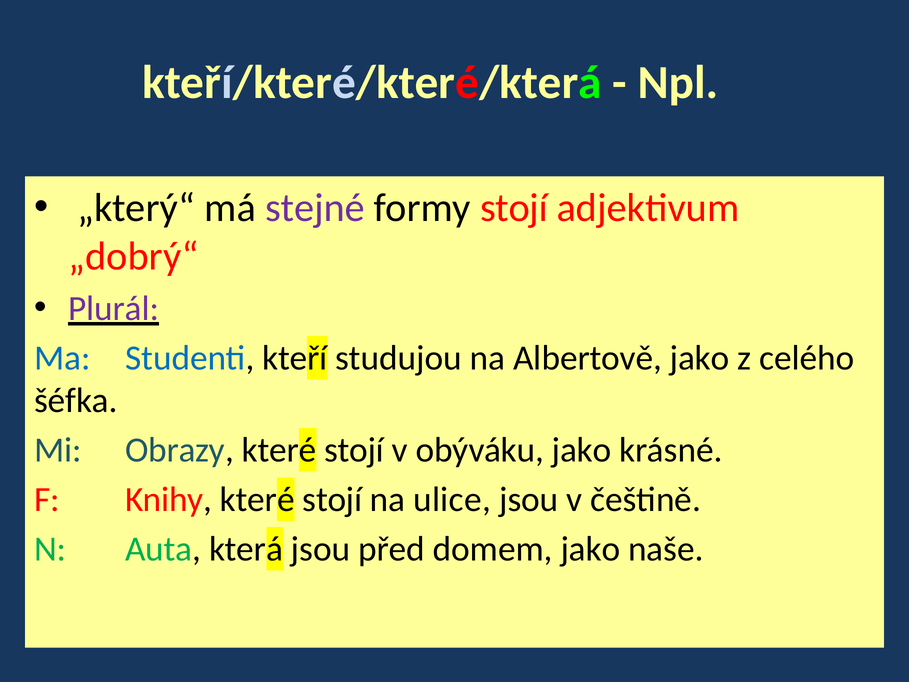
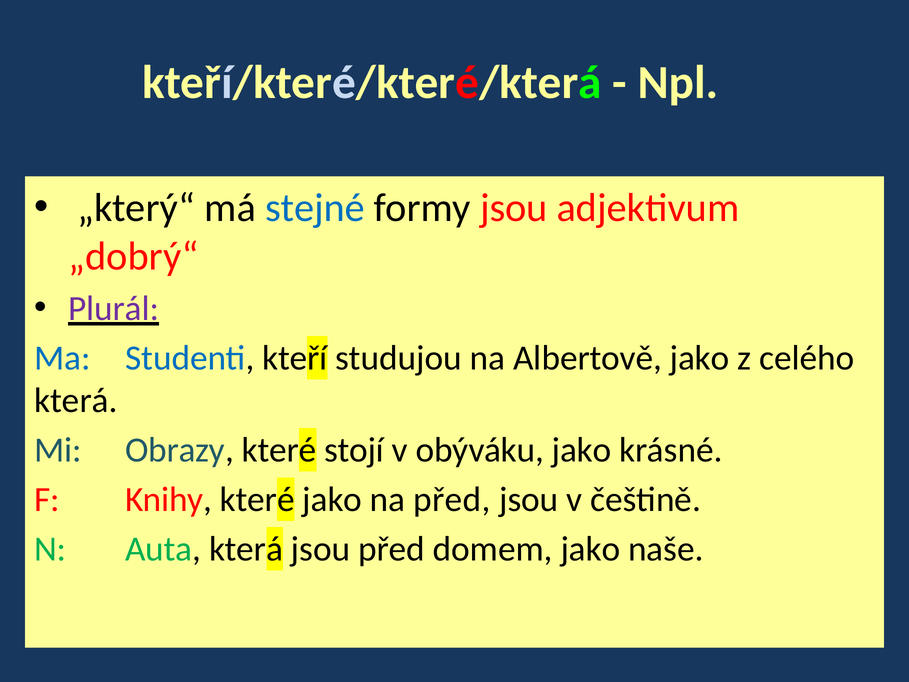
stejné colour: purple -> blue
formy stojí: stojí -> jsou
šéfka at (76, 400): šéfka -> která
Knihy které stojí: stojí -> jako
na ulice: ulice -> před
